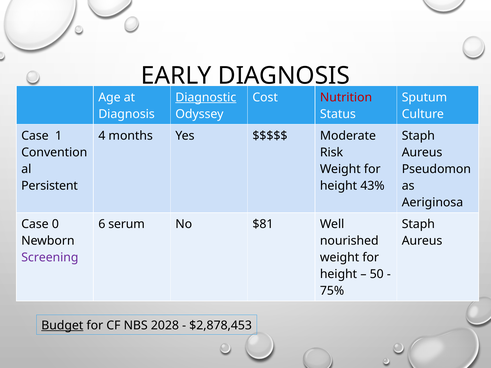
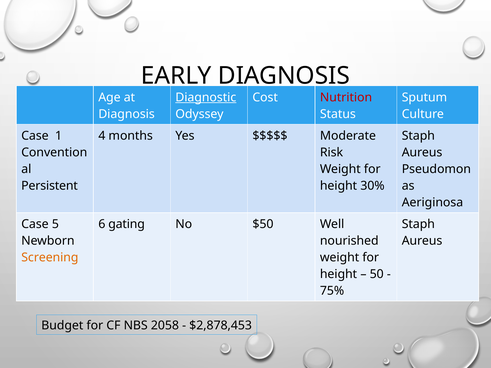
43%: 43% -> 30%
0: 0 -> 5
serum: serum -> gating
$81: $81 -> $50
Screening colour: purple -> orange
Budget underline: present -> none
2028: 2028 -> 2058
